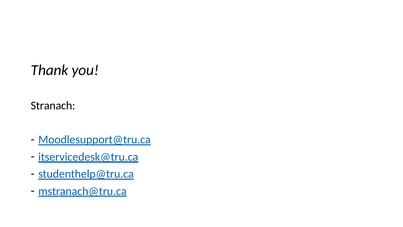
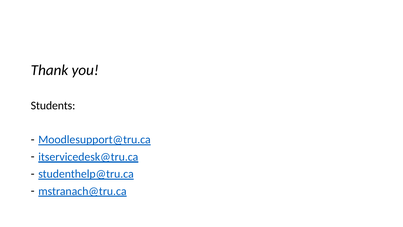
Stranach: Stranach -> Students
